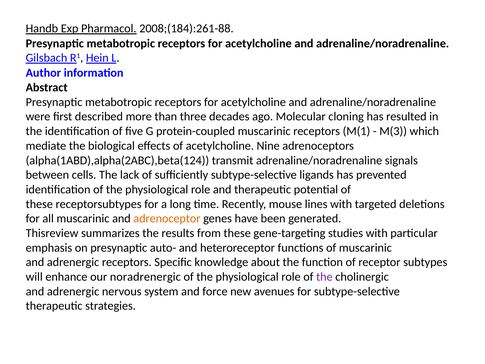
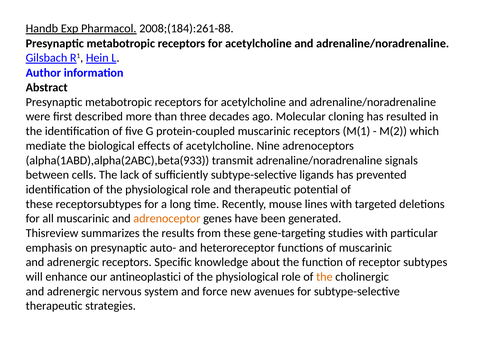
M(3: M(3 -> M(2
alpha(1ABD),alpha(2ABC),beta(124: alpha(1ABD),alpha(2ABC),beta(124 -> alpha(1ABD),alpha(2ABC),beta(933
noradrenergic: noradrenergic -> antineoplastici
the at (324, 277) colour: purple -> orange
